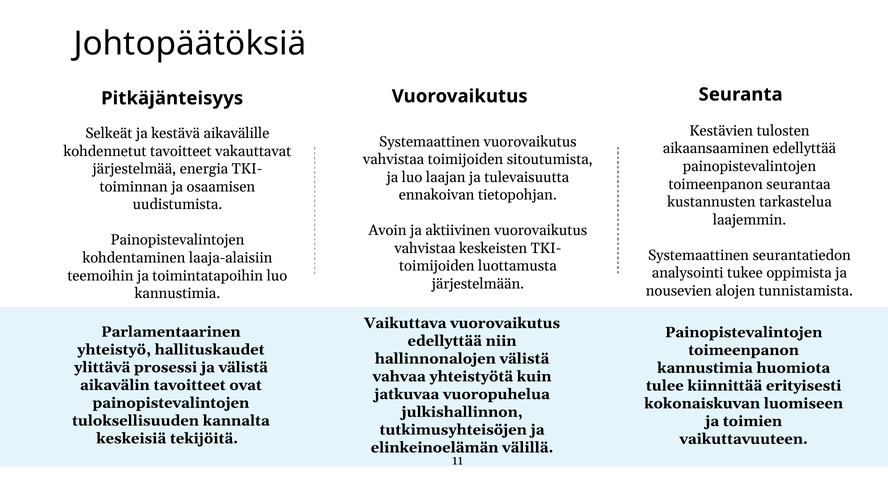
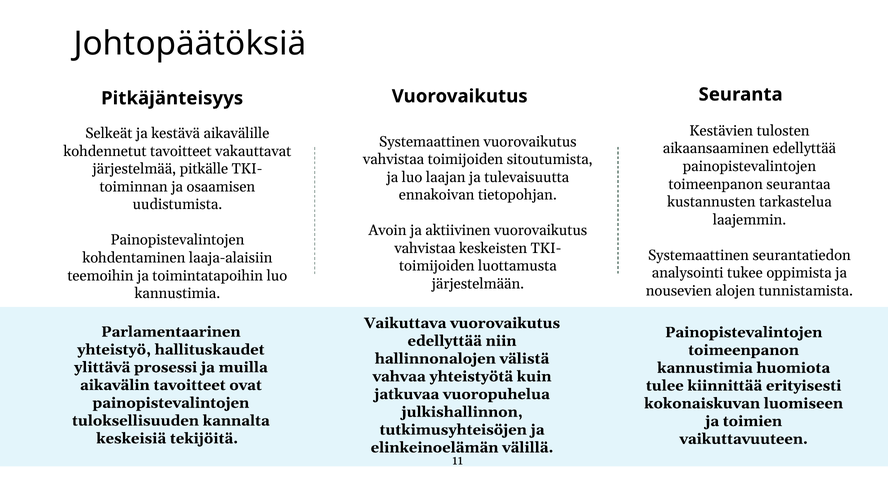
energia: energia -> pitkälle
ja välistä: välistä -> muilla
